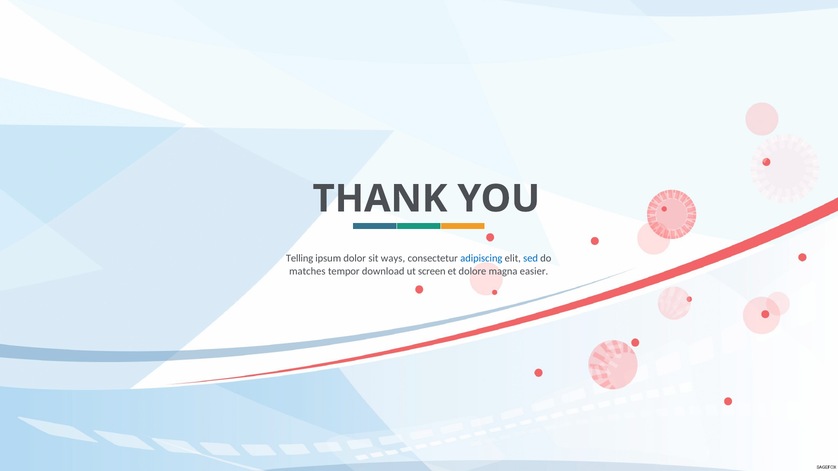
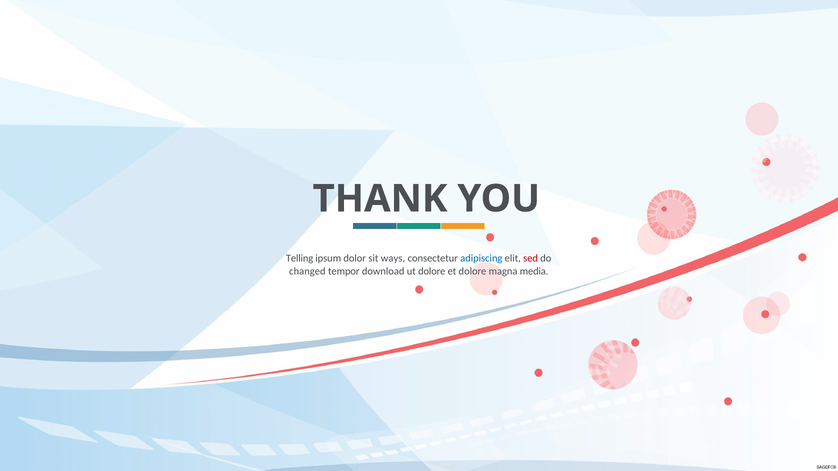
sed colour: blue -> red
matches: matches -> changed
ut screen: screen -> dolore
easier: easier -> media
